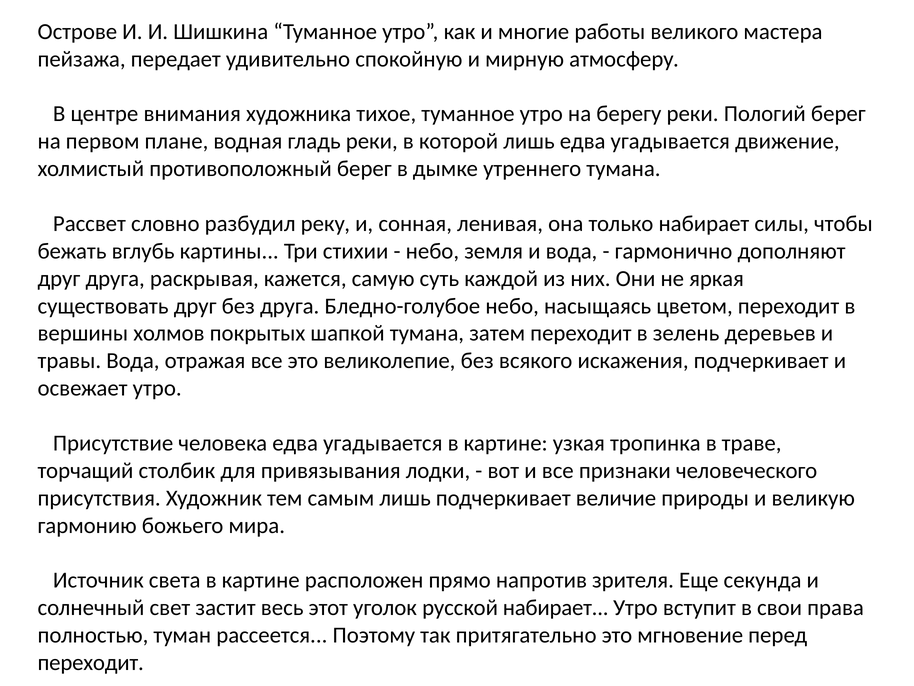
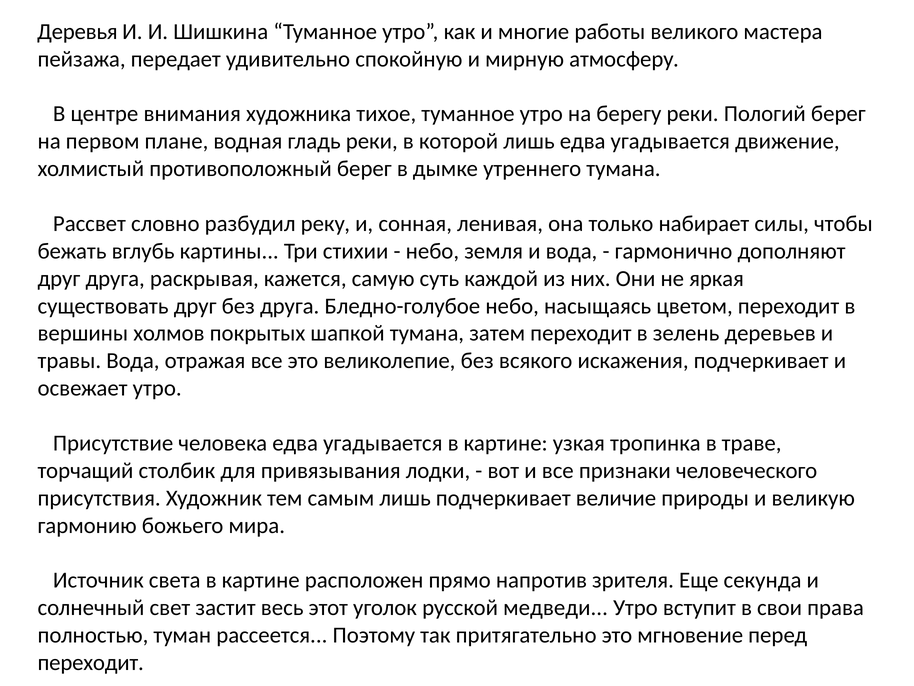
Острове: Острове -> Деревья
русской набирает: набирает -> медведи
